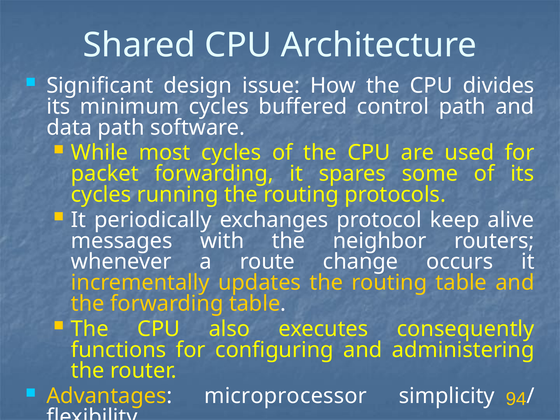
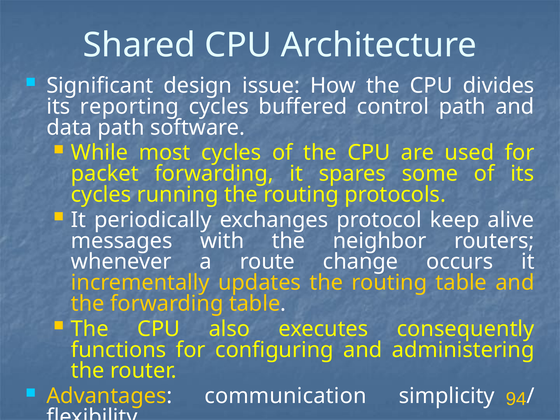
minimum: minimum -> reporting
microprocessor: microprocessor -> communication
